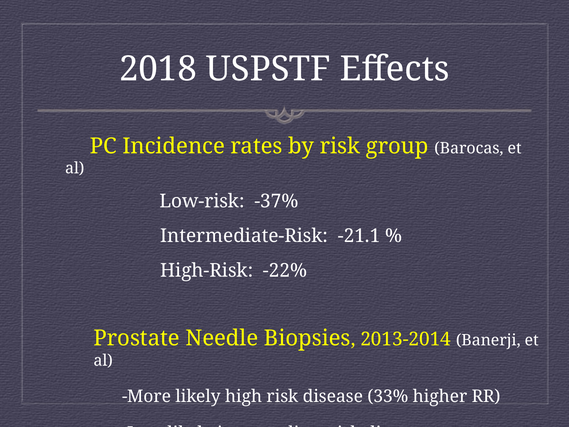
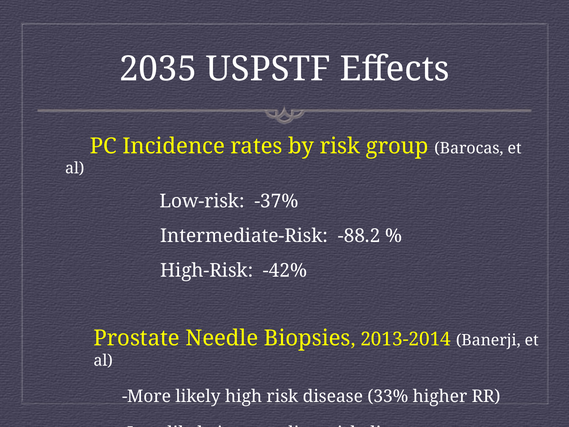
2018: 2018 -> 2035
-21.1: -21.1 -> -88.2
-22%: -22% -> -42%
